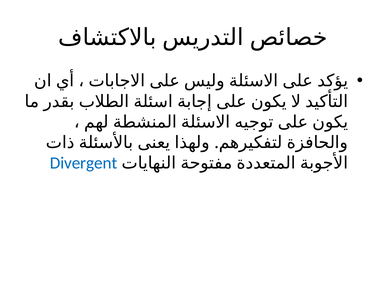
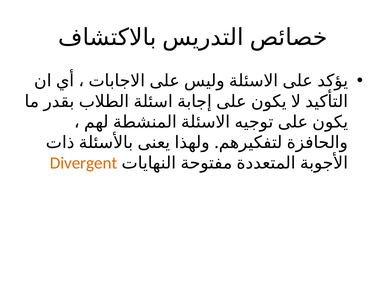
Divergent colour: blue -> orange
